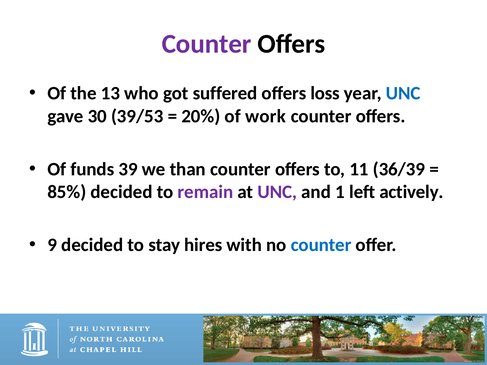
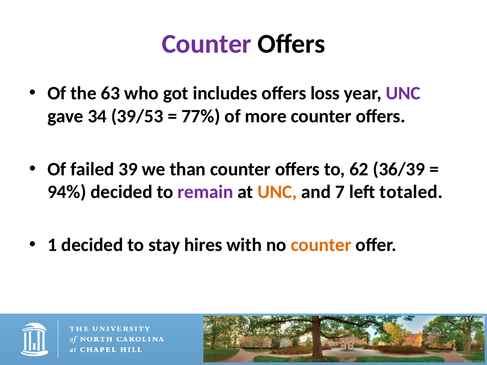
13: 13 -> 63
suffered: suffered -> includes
UNC at (403, 93) colour: blue -> purple
30: 30 -> 34
20%: 20% -> 77%
work: work -> more
funds: funds -> failed
11: 11 -> 62
85%: 85% -> 94%
UNC at (277, 192) colour: purple -> orange
1: 1 -> 7
actively: actively -> totaled
9: 9 -> 1
counter at (321, 245) colour: blue -> orange
